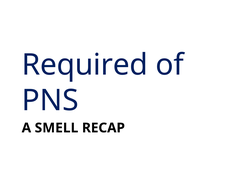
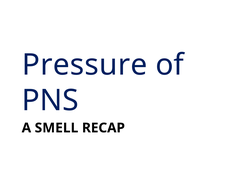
Required: Required -> Pressure
